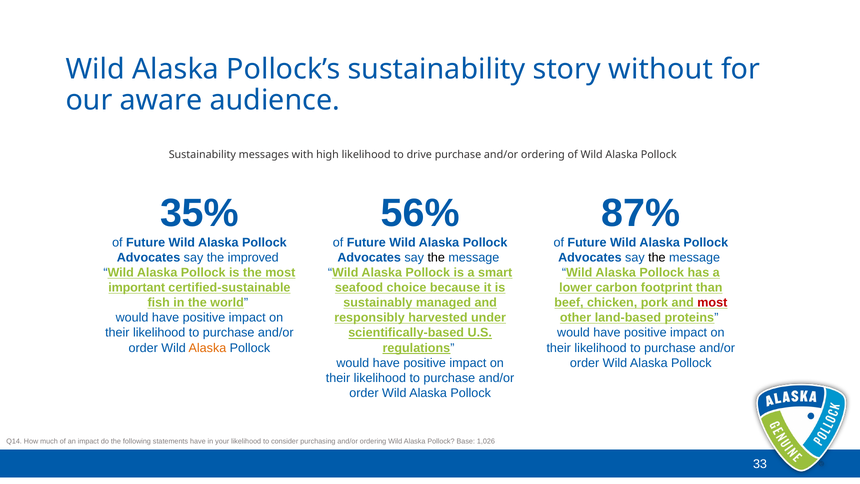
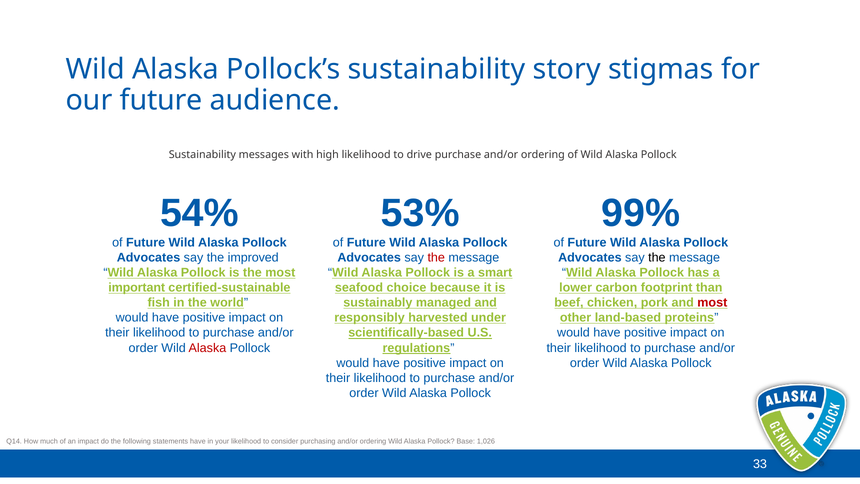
without: without -> stigmas
our aware: aware -> future
35%: 35% -> 54%
56%: 56% -> 53%
87%: 87% -> 99%
the at (436, 257) colour: black -> red
Alaska at (207, 348) colour: orange -> red
